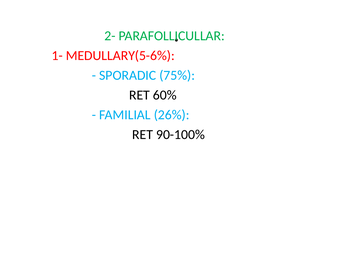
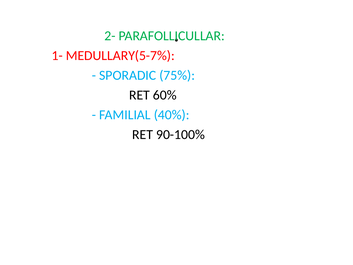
MEDULLARY(5-6%: MEDULLARY(5-6% -> MEDULLARY(5-7%
26%: 26% -> 40%
